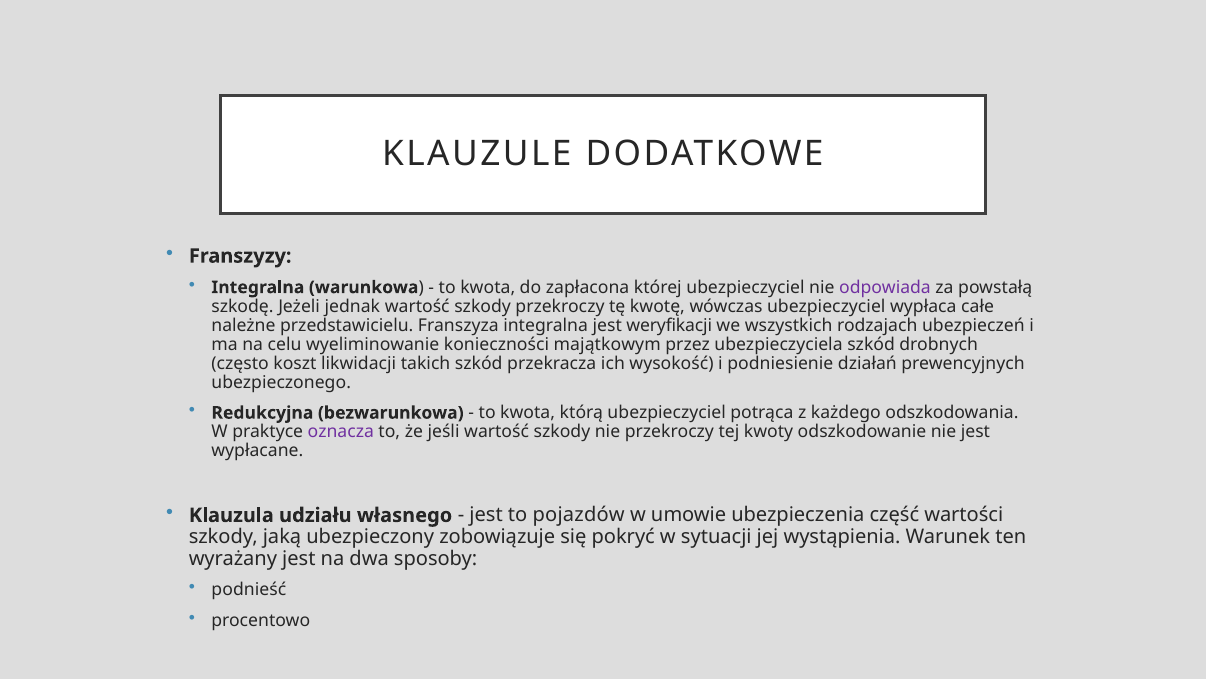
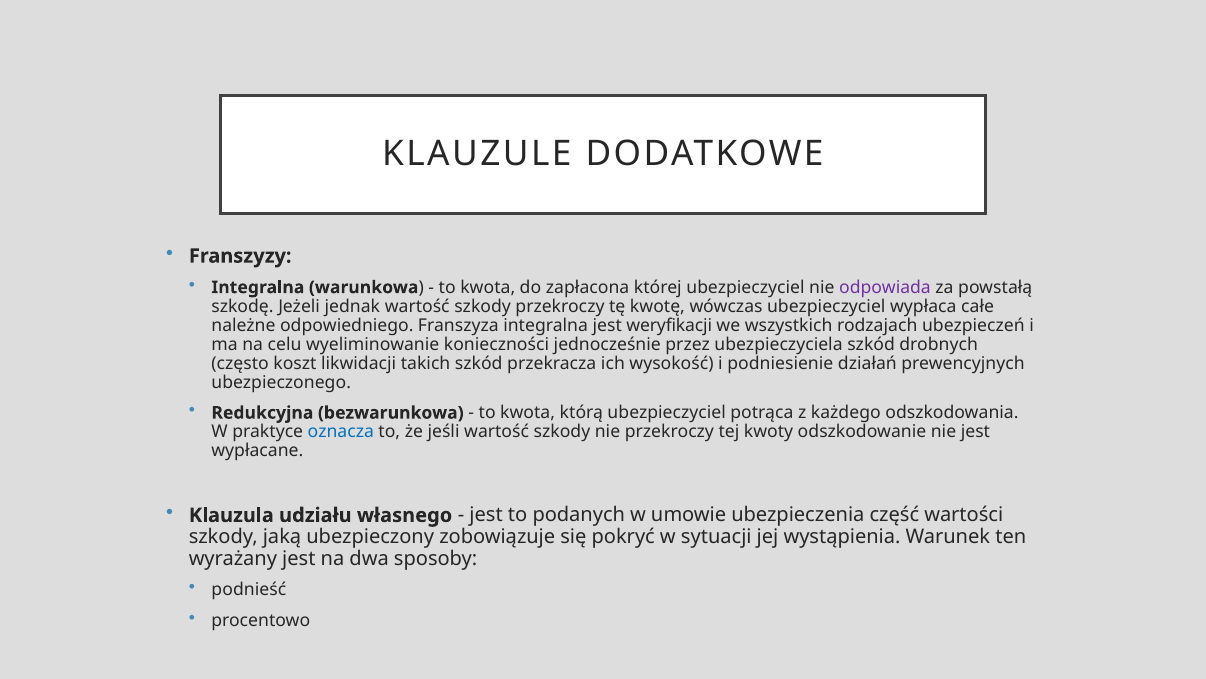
przedstawicielu: przedstawicielu -> odpowiedniego
majątkowym: majątkowym -> jednocześnie
oznacza colour: purple -> blue
pojazdów: pojazdów -> podanych
